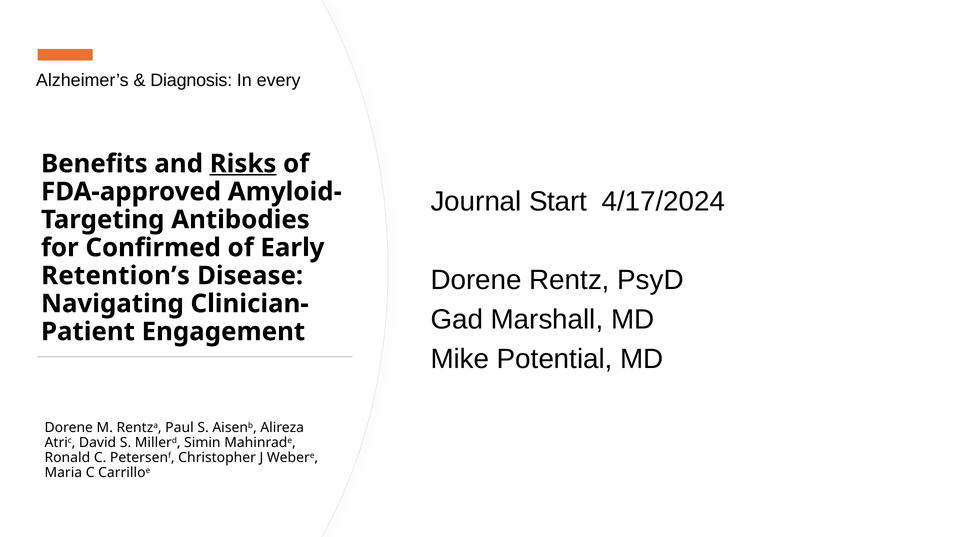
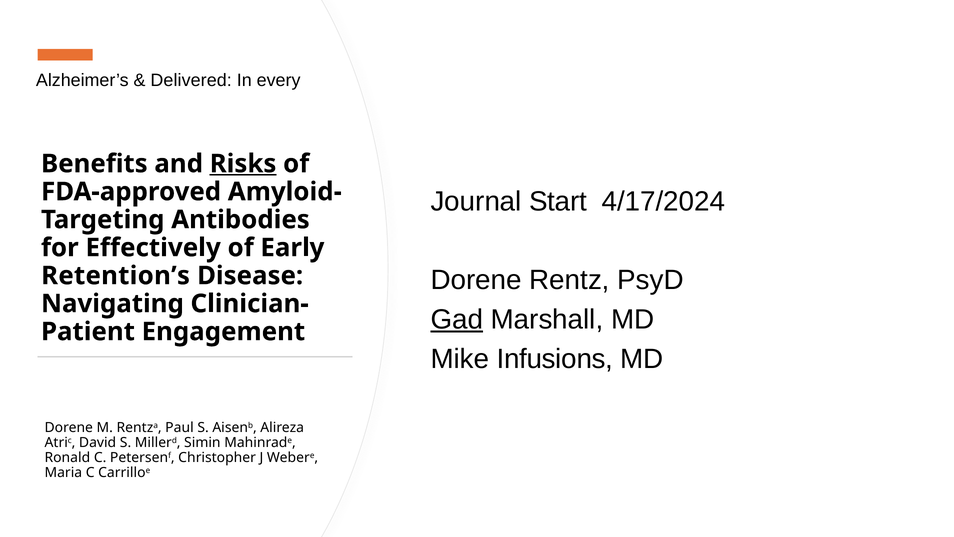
Diagnosis: Diagnosis -> Delivered
Confirmed: Confirmed -> Effectively
Gad underline: none -> present
Potential: Potential -> Infusions
